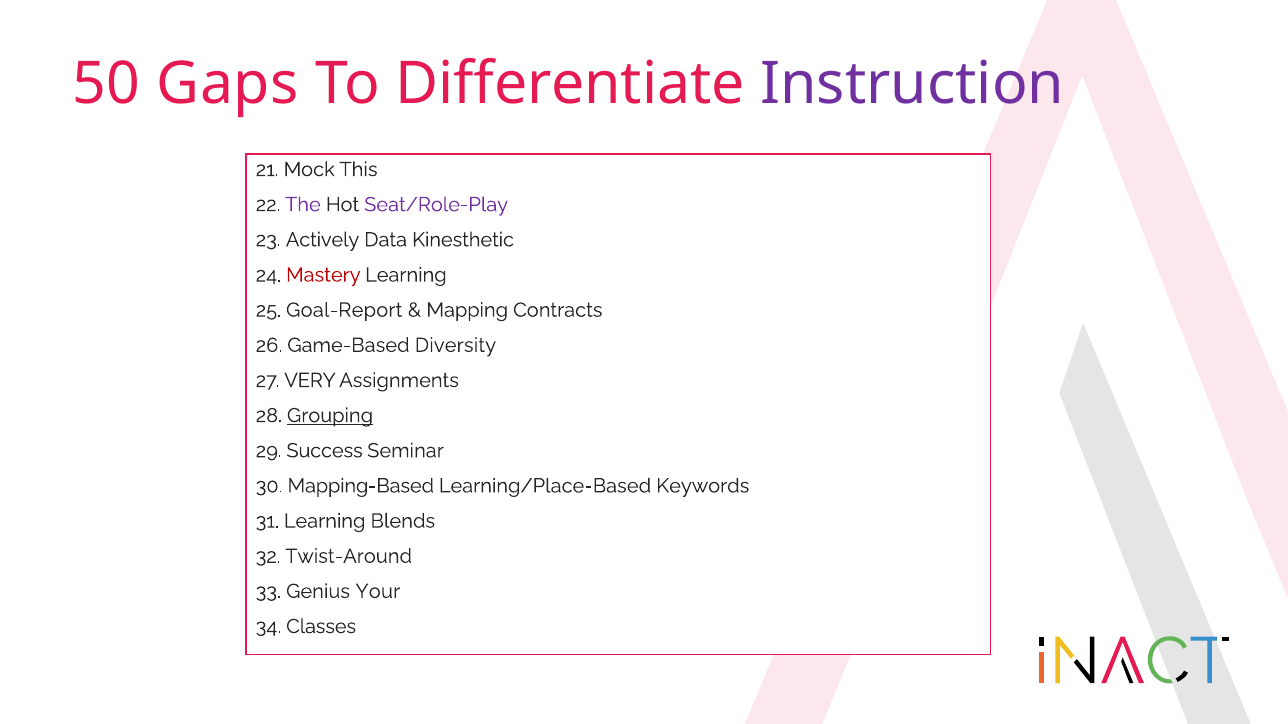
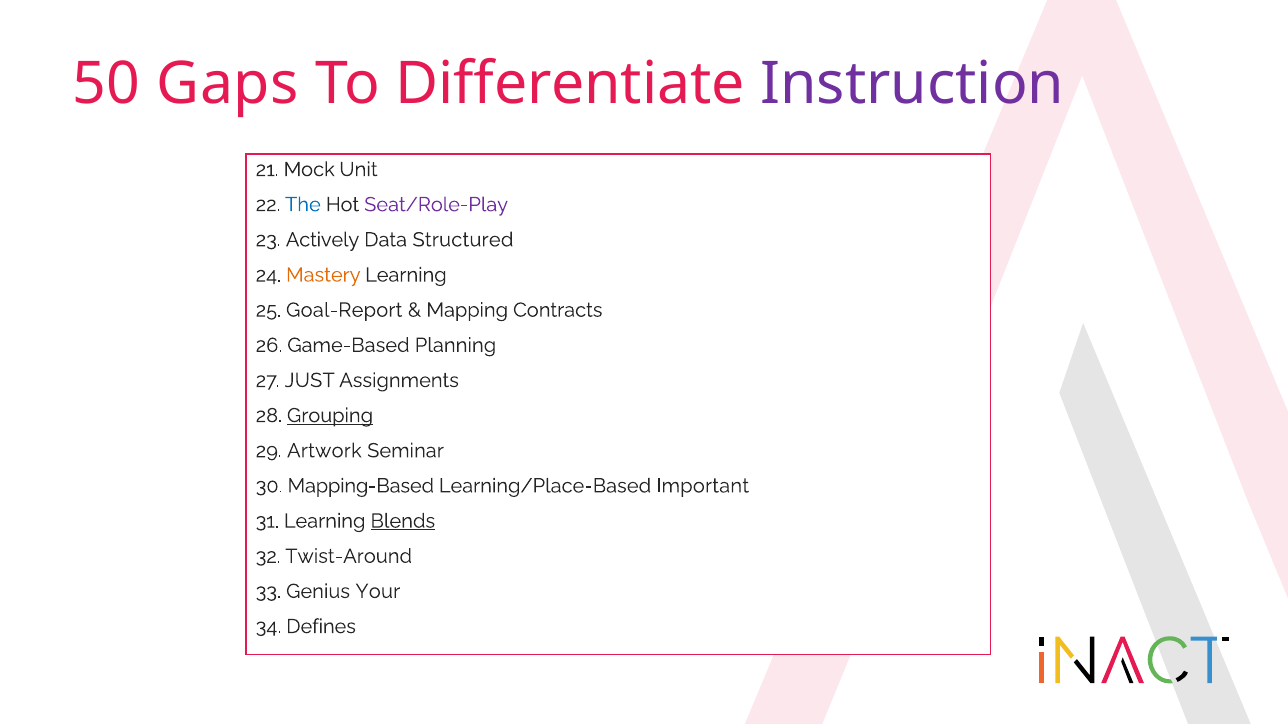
This: This -> Unit
The colour: purple -> blue
Kinesthetic: Kinesthetic -> Structured
Mastery colour: red -> orange
Diversity: Diversity -> Planning
VERY: VERY -> JUST
Success: Success -> Artwork
Keywords: Keywords -> Important
Blends underline: none -> present
Classes: Classes -> Defines
